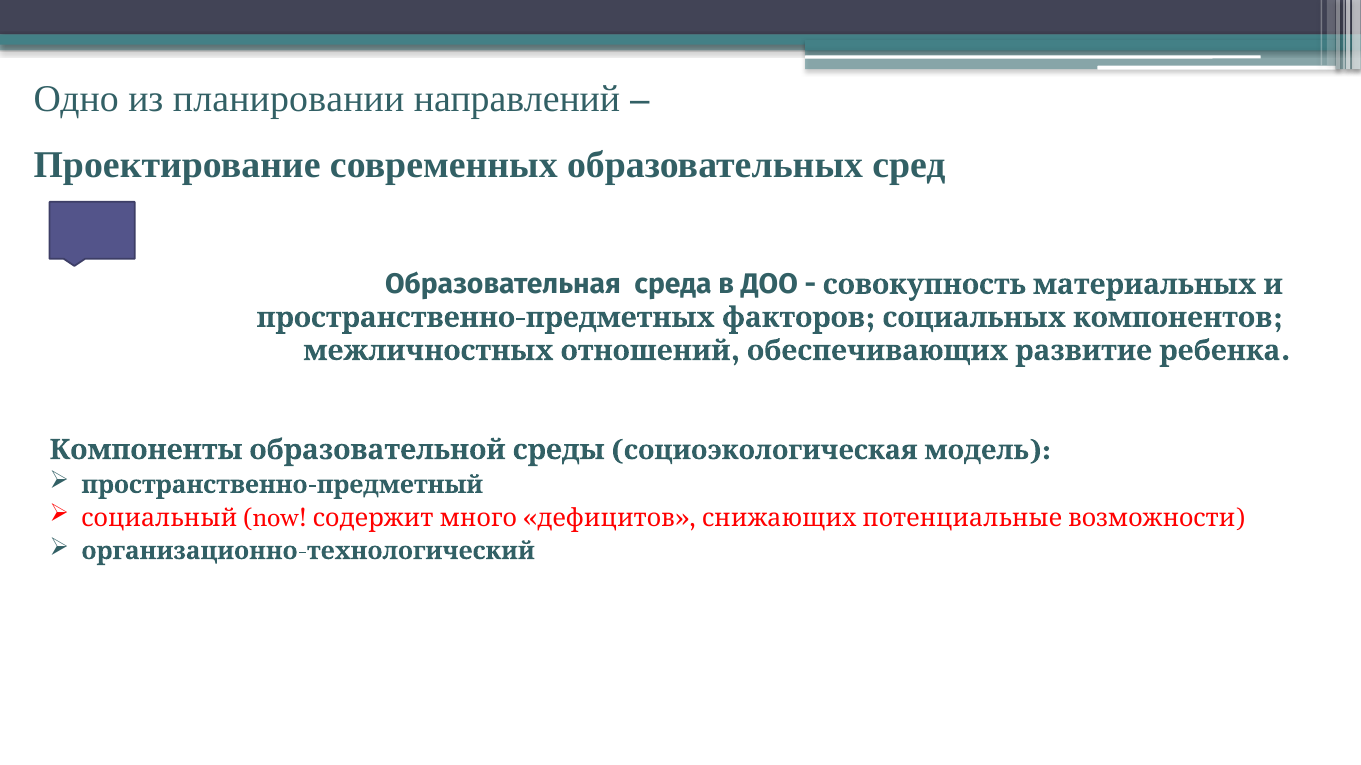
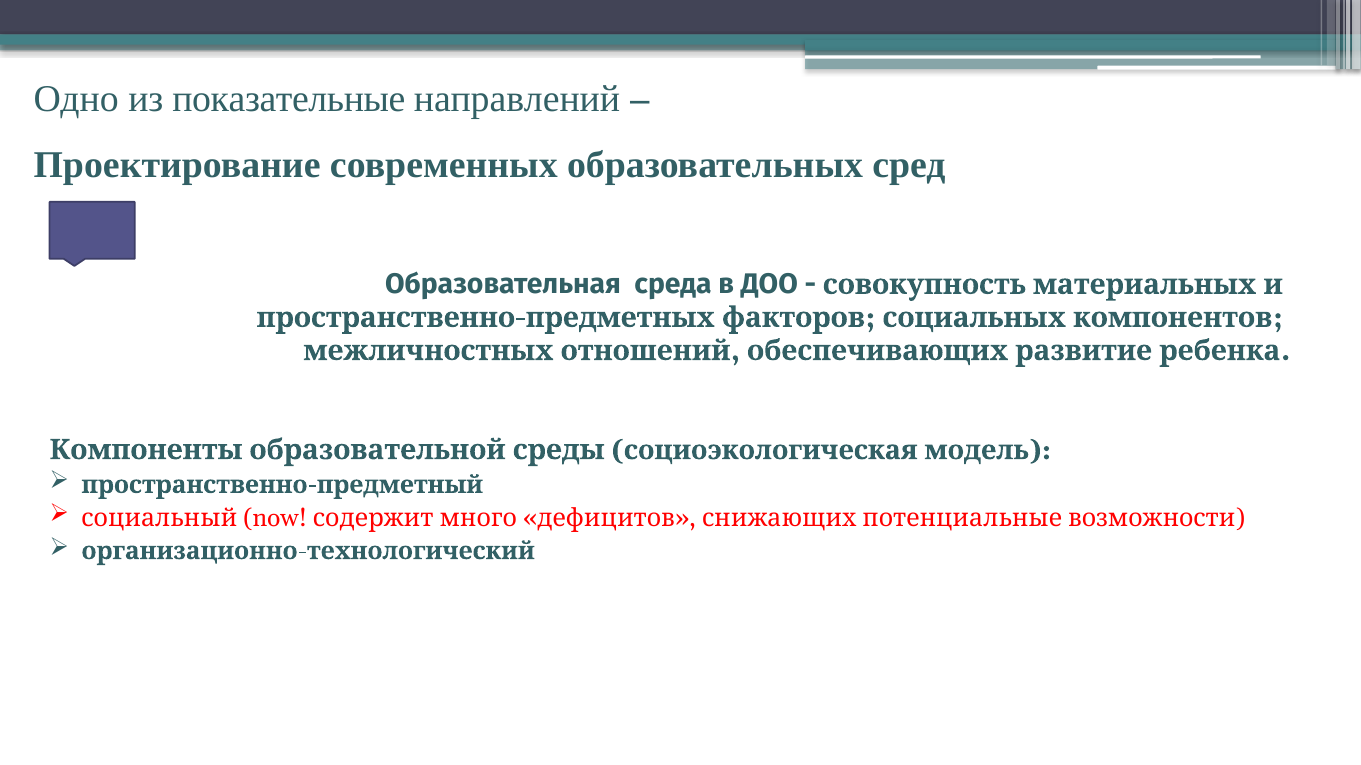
планировании: планировании -> показательные
